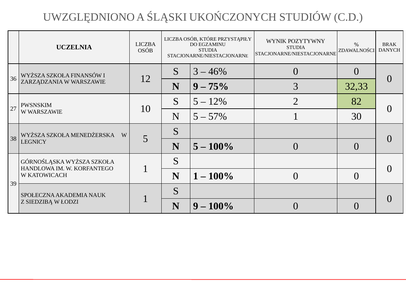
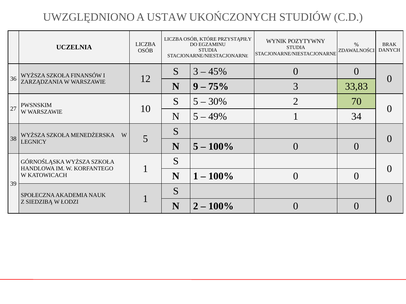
ŚLĄSKI: ŚLĄSKI -> USTAW
46%: 46% -> 45%
32,33: 32,33 -> 33,83
12%: 12% -> 30%
82: 82 -> 70
57%: 57% -> 49%
30: 30 -> 34
9 at (196, 207): 9 -> 2
